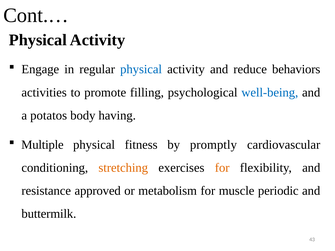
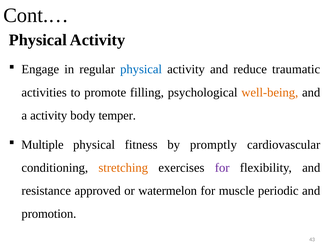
behaviors: behaviors -> traumatic
well-being colour: blue -> orange
a potatos: potatos -> activity
having: having -> temper
for at (222, 168) colour: orange -> purple
metabolism: metabolism -> watermelon
buttermilk: buttermilk -> promotion
